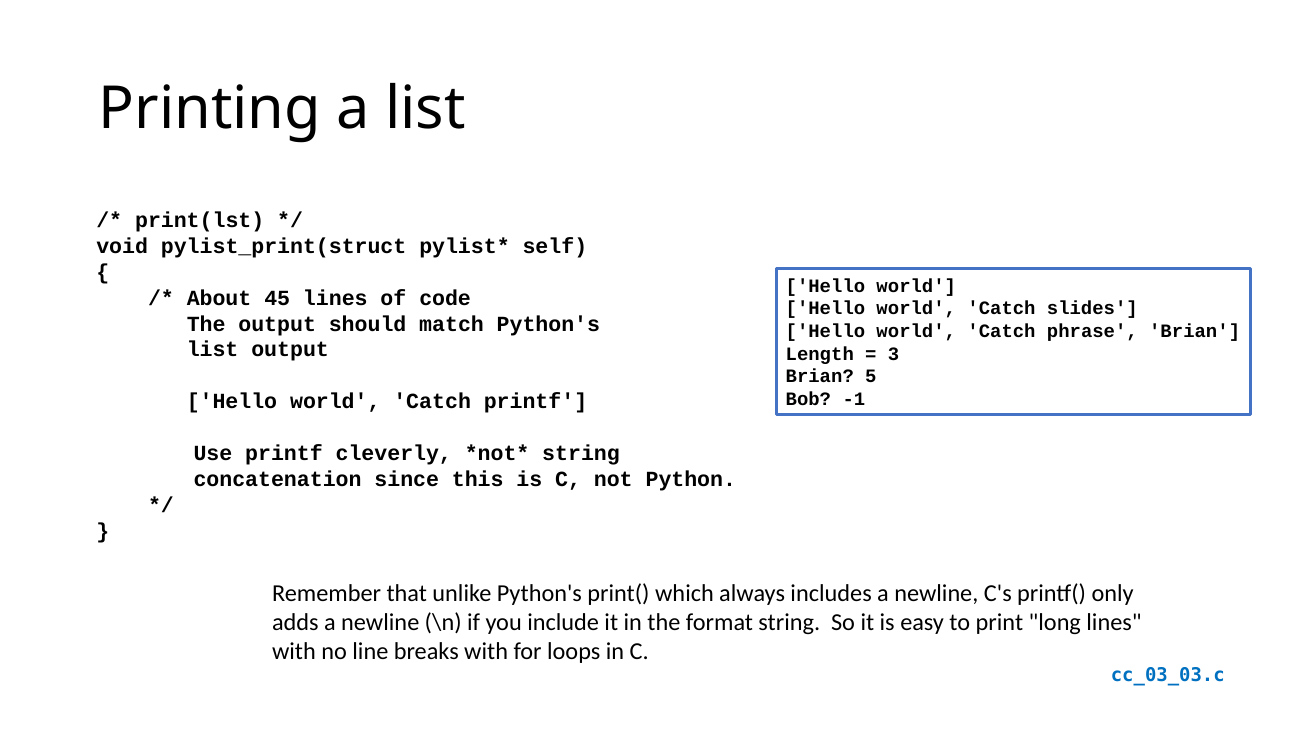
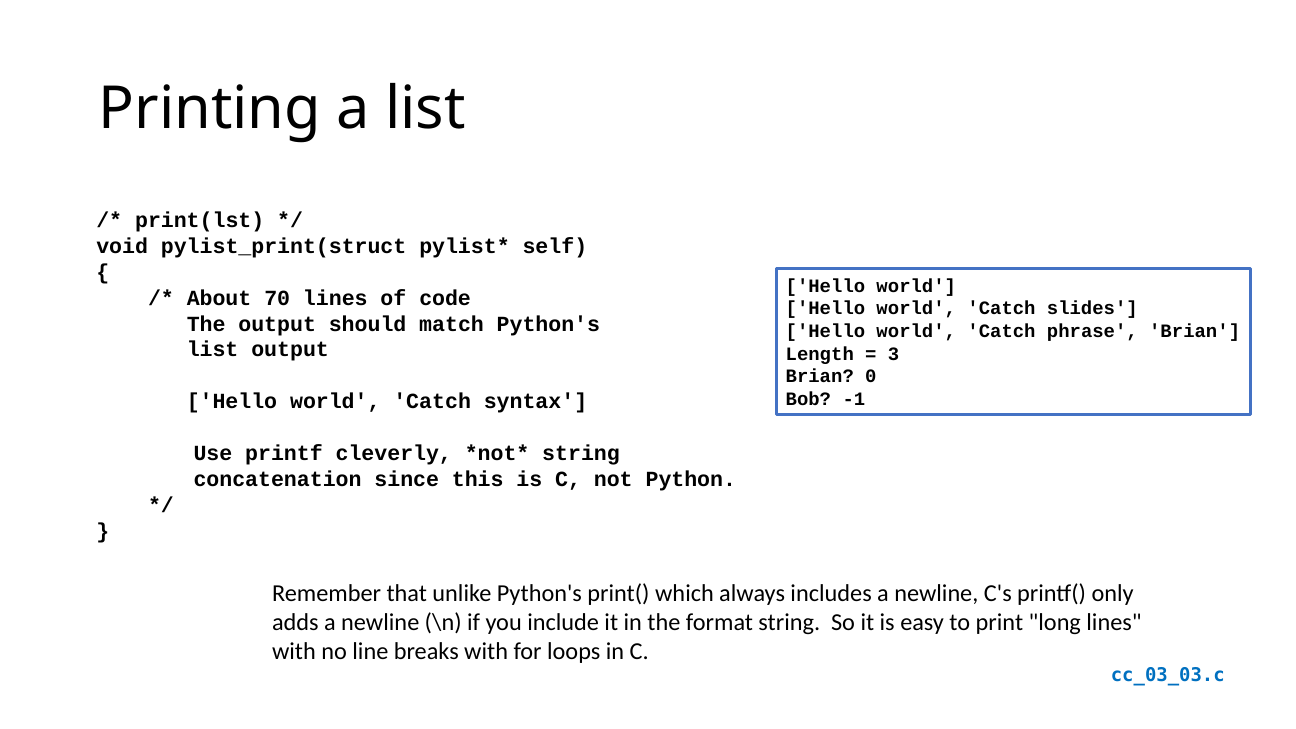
45: 45 -> 70
5: 5 -> 0
Catch printf: printf -> syntax
